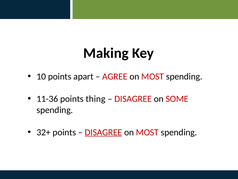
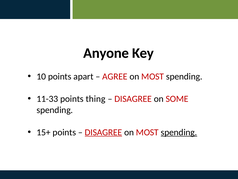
Making: Making -> Anyone
11-36: 11-36 -> 11-33
32+: 32+ -> 15+
spending at (179, 132) underline: none -> present
